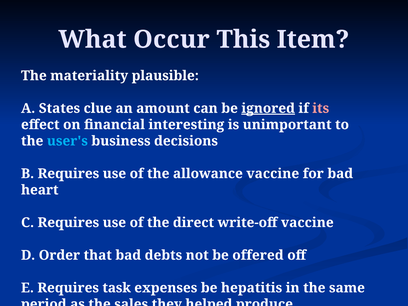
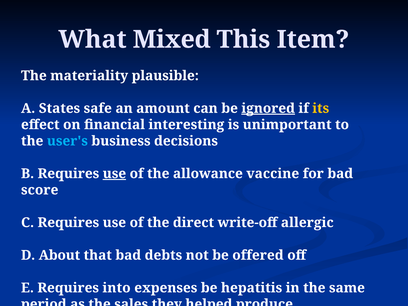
Occur: Occur -> Mixed
clue: clue -> safe
its colour: pink -> yellow
use at (114, 174) underline: none -> present
heart: heart -> score
write-off vaccine: vaccine -> allergic
Order: Order -> About
task: task -> into
